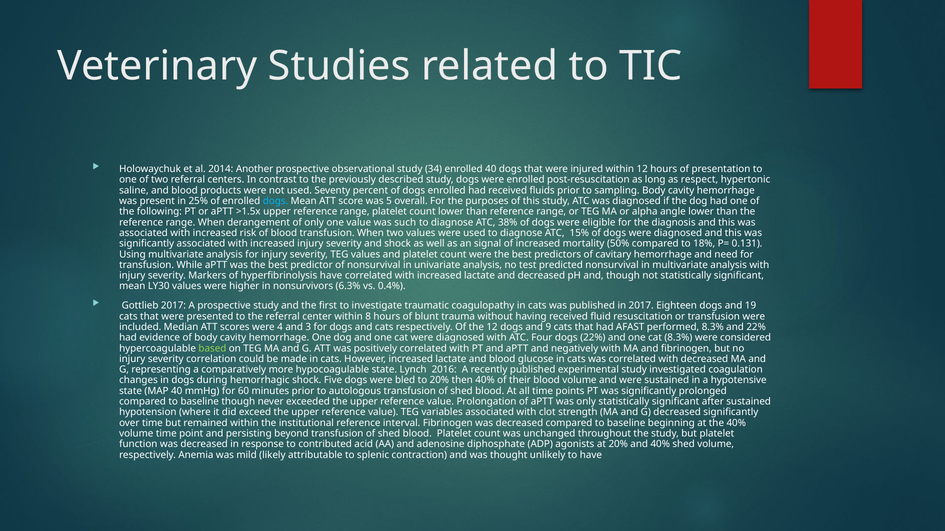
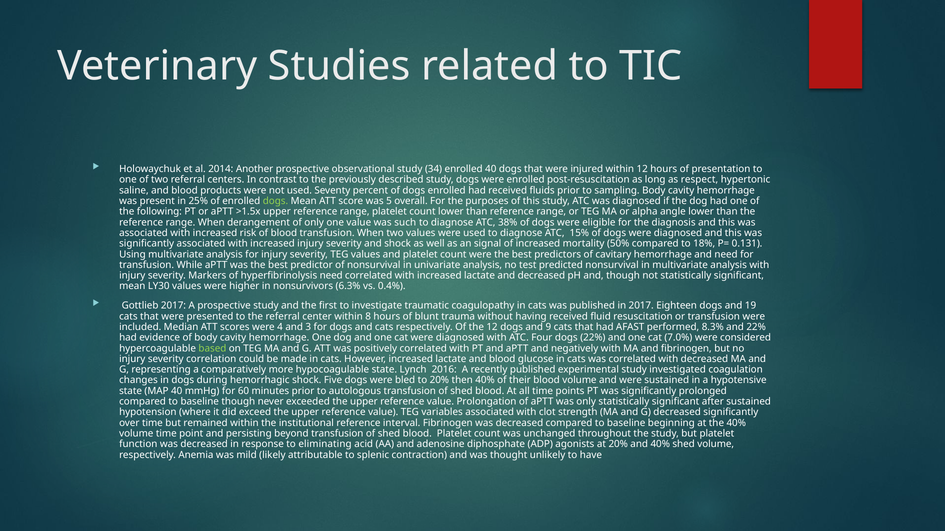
dogs at (276, 201) colour: light blue -> light green
hyperfibrinolysis have: have -> need
cat 8.3%: 8.3% -> 7.0%
contributed: contributed -> eliminating
